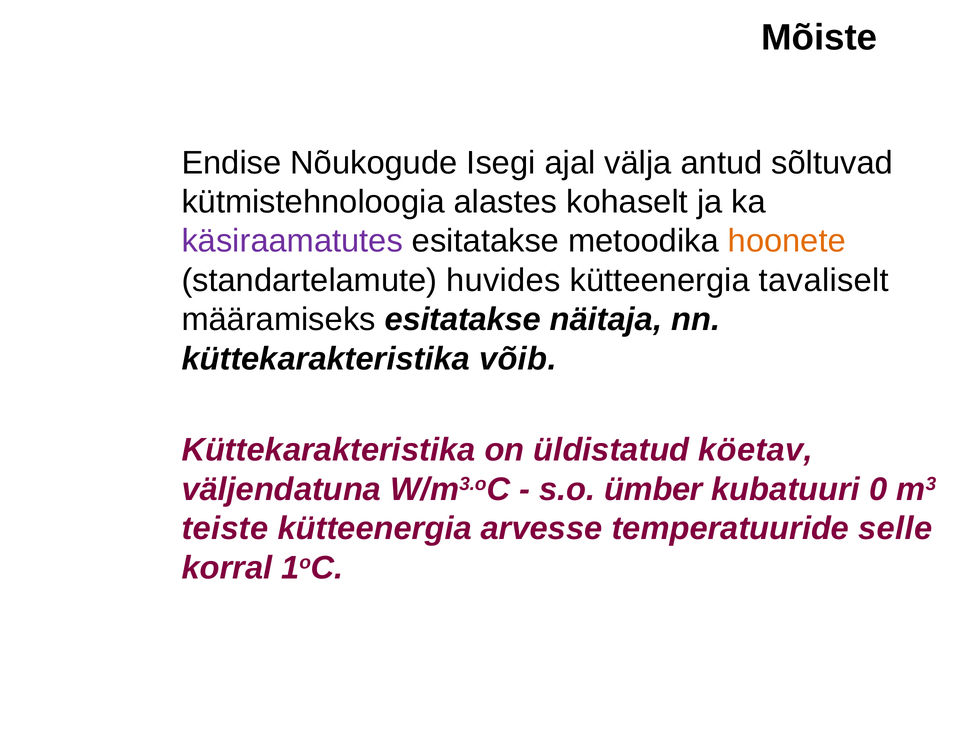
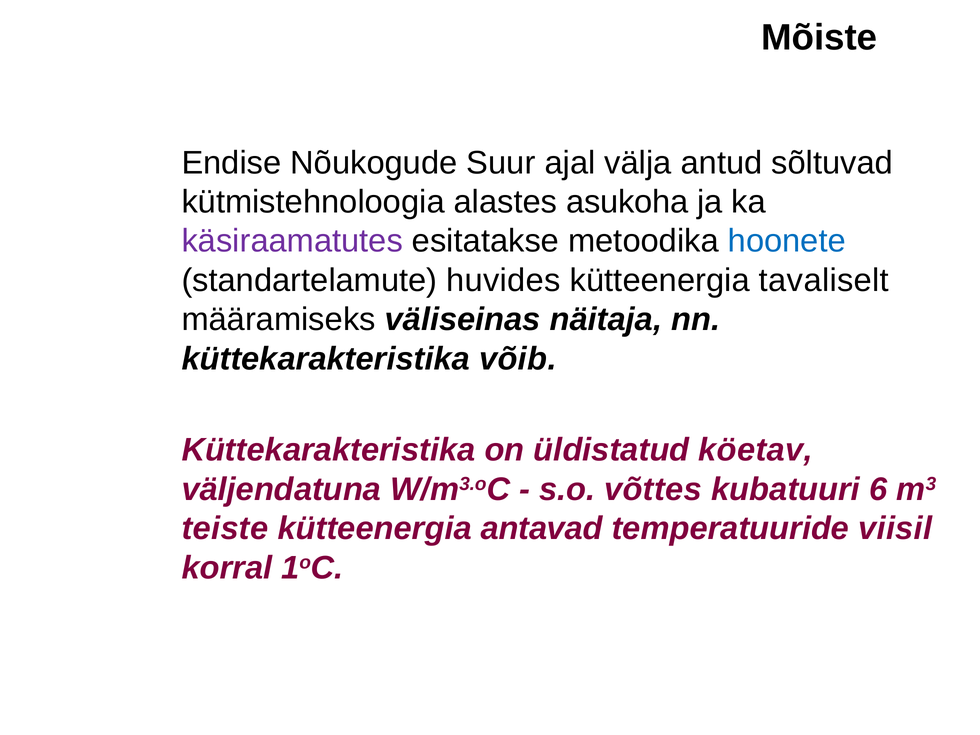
Isegi: Isegi -> Suur
kohaselt: kohaselt -> asukoha
hoonete colour: orange -> blue
määramiseks esitatakse: esitatakse -> väliseinas
ümber: ümber -> võttes
0: 0 -> 6
arvesse: arvesse -> antavad
selle: selle -> viisil
